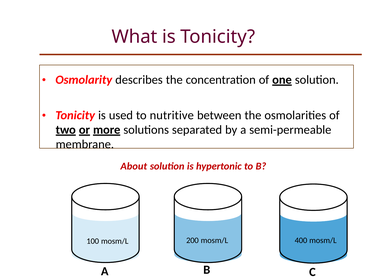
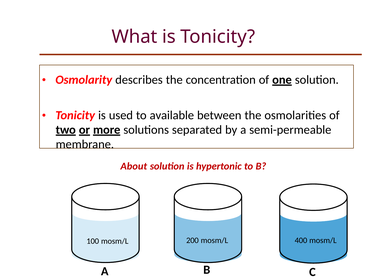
nutritive: nutritive -> available
